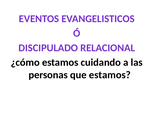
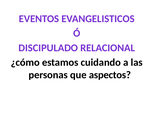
que estamos: estamos -> aspectos
